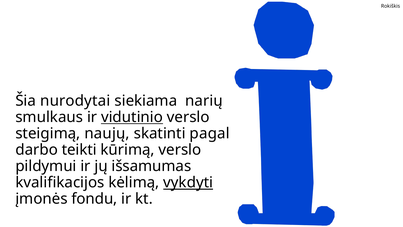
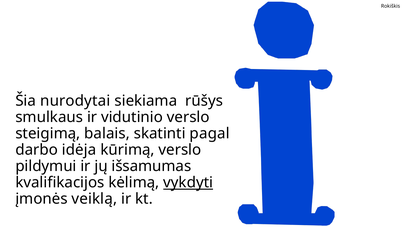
narių: narių -> rūšys
vidutinio underline: present -> none
naujų: naujų -> balais
teikti: teikti -> idėja
fondu: fondu -> veiklą
